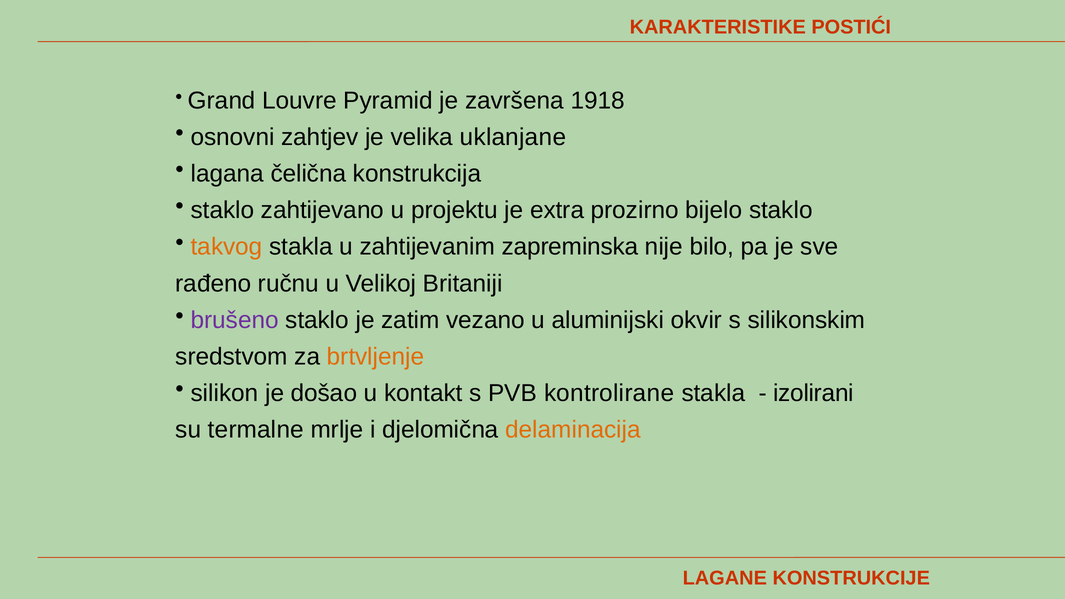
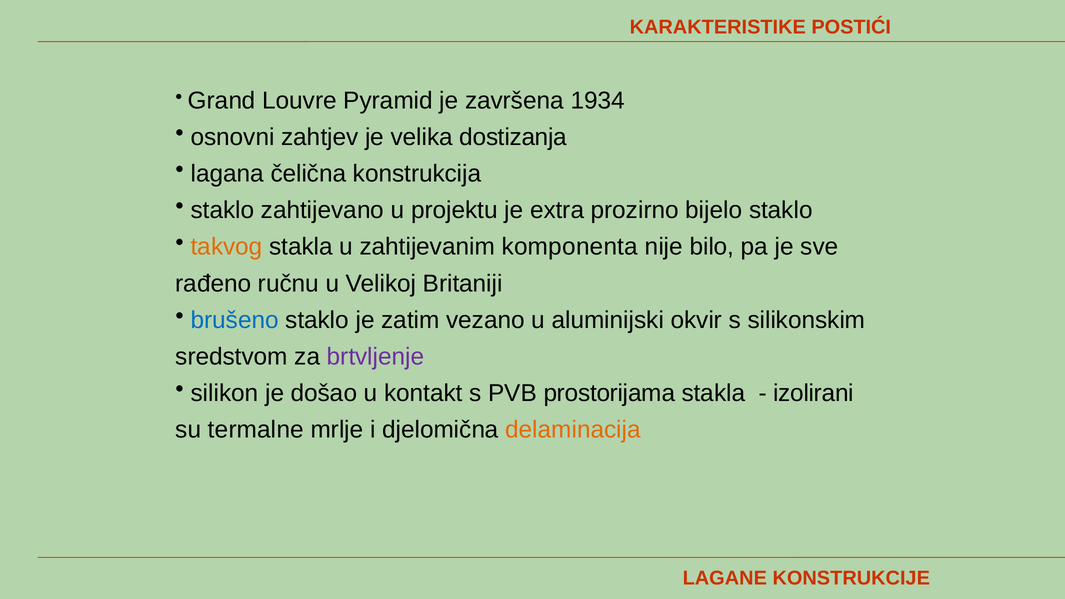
1918: 1918 -> 1934
uklanjane: uklanjane -> dostizanja
zapreminska: zapreminska -> komponenta
brušeno colour: purple -> blue
brtvljenje colour: orange -> purple
kontrolirane: kontrolirane -> prostorijama
